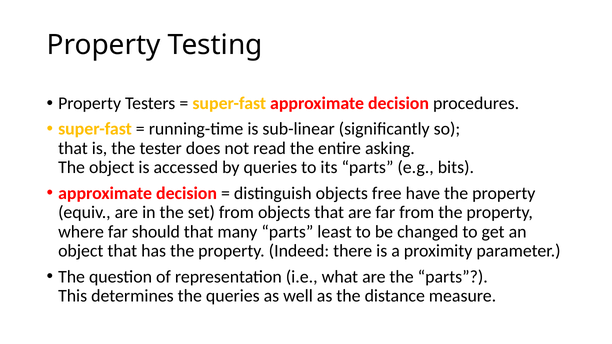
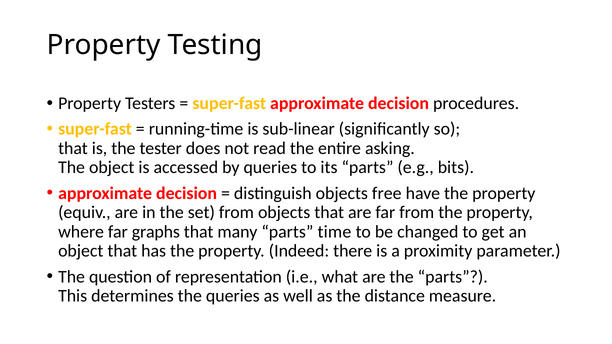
should: should -> graphs
least: least -> time
